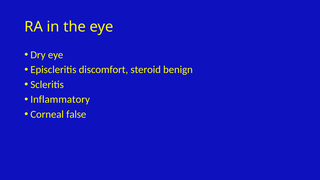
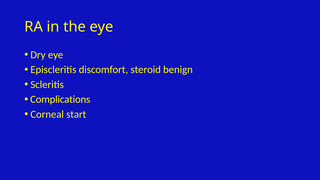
Inflammatory: Inflammatory -> Complications
false: false -> start
